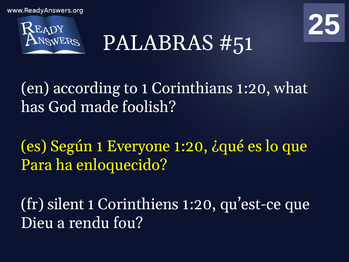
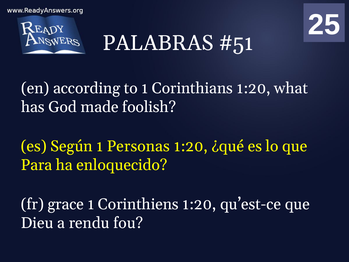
Everyone: Everyone -> Personas
silent: silent -> grace
